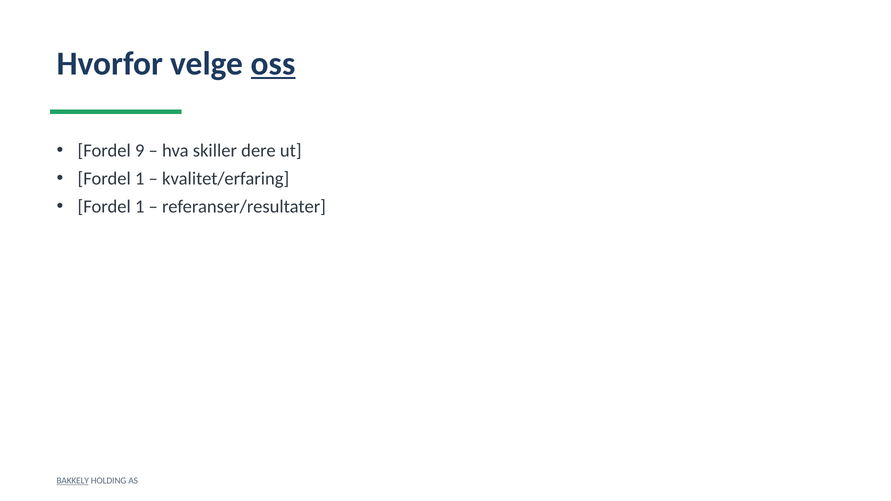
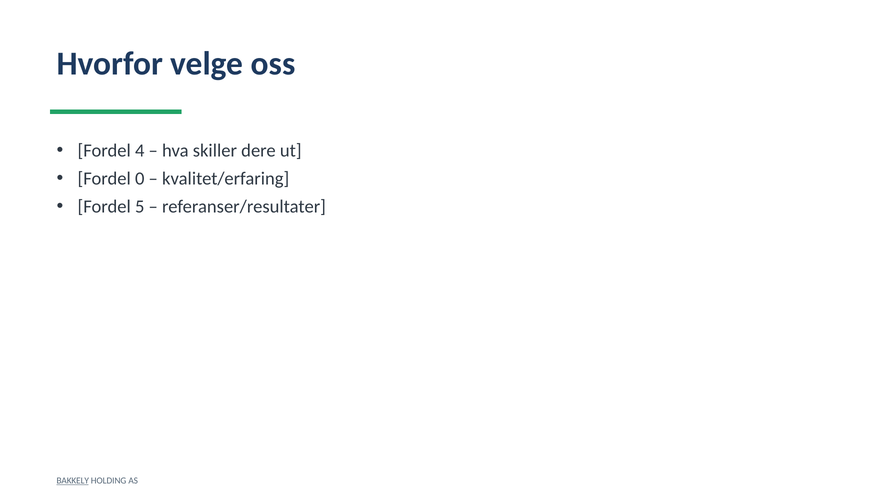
oss underline: present -> none
9: 9 -> 4
1 at (140, 179): 1 -> 0
1 at (140, 207): 1 -> 5
